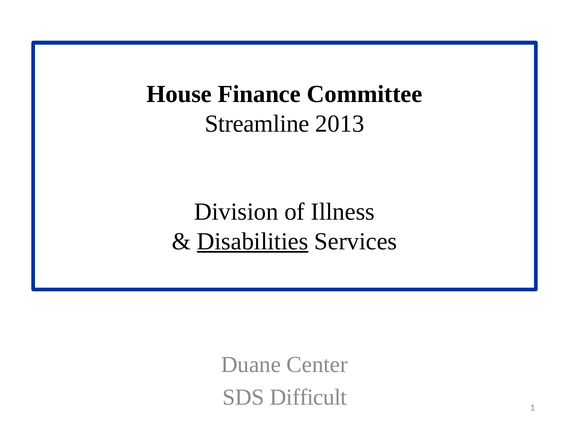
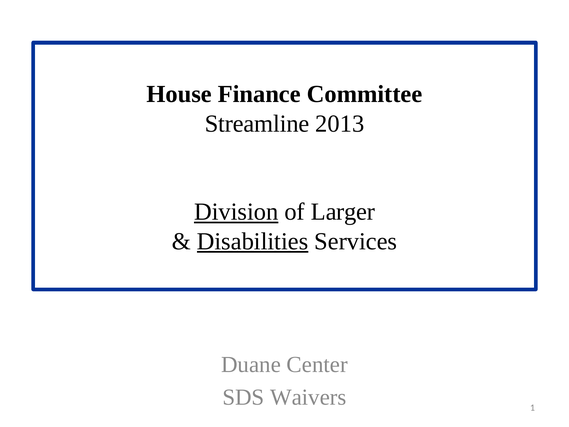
Division underline: none -> present
Illness: Illness -> Larger
Difficult: Difficult -> Waivers
